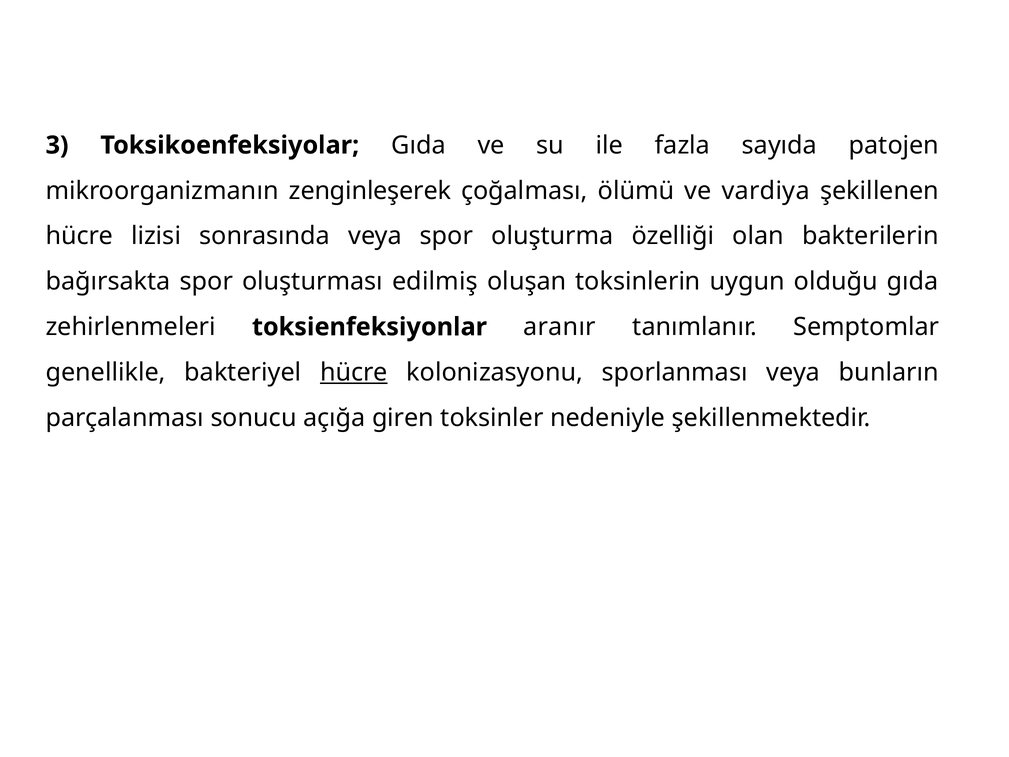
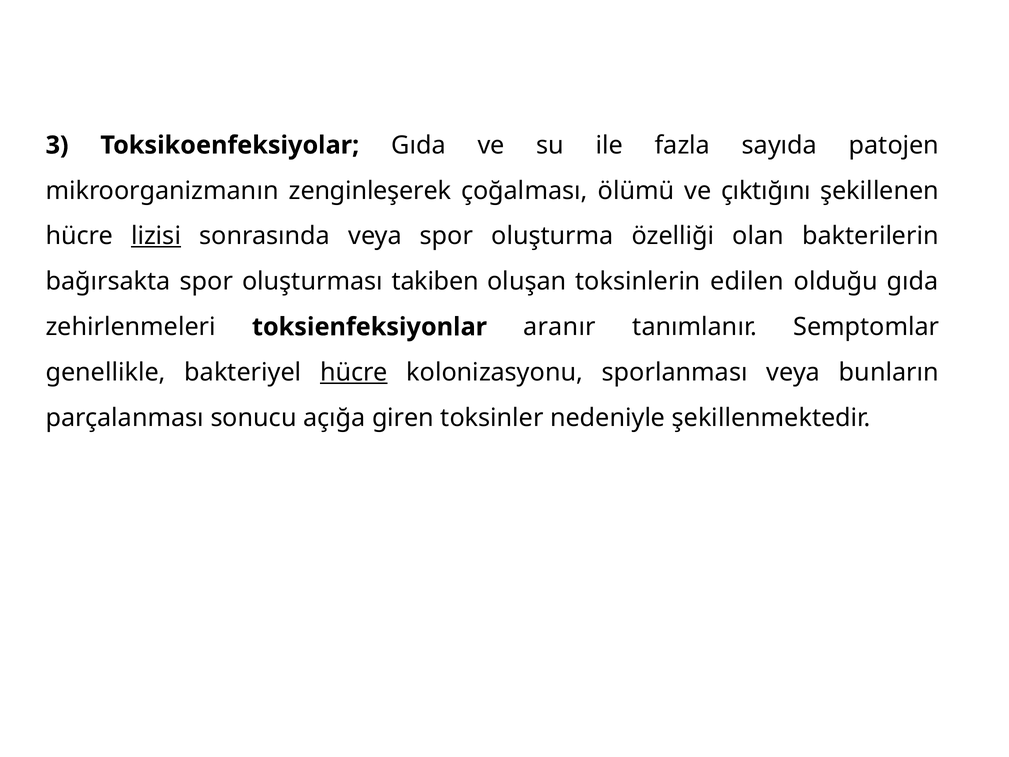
vardiya: vardiya -> çıktığını
lizisi underline: none -> present
edilmiş: edilmiş -> takiben
uygun: uygun -> edilen
